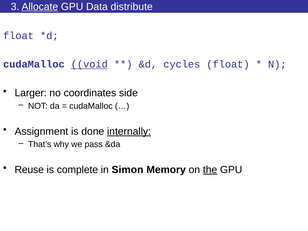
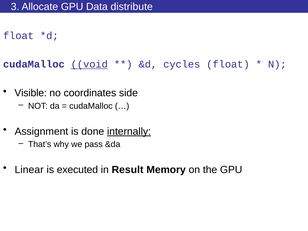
Allocate underline: present -> none
Larger: Larger -> Visible
Reuse: Reuse -> Linear
complete: complete -> executed
Simon: Simon -> Result
the underline: present -> none
